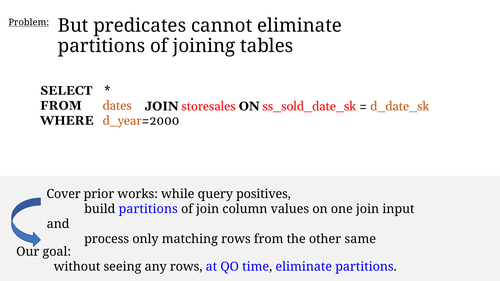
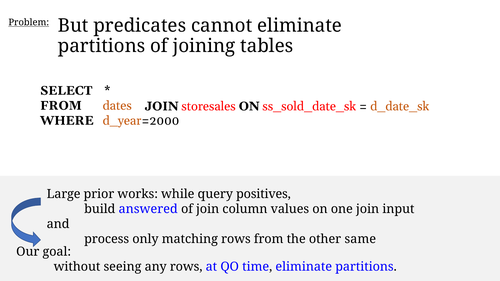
Cover: Cover -> Large
build partitions: partitions -> answered
